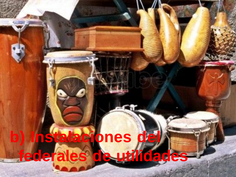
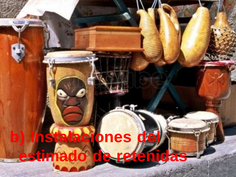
federales: federales -> estimado
utilidades: utilidades -> retenidas
